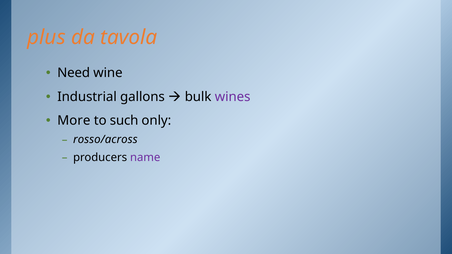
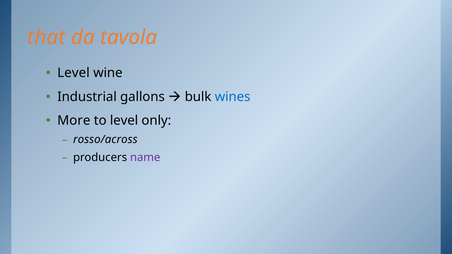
plus: plus -> that
Need at (74, 73): Need -> Level
wines colour: purple -> blue
to such: such -> level
